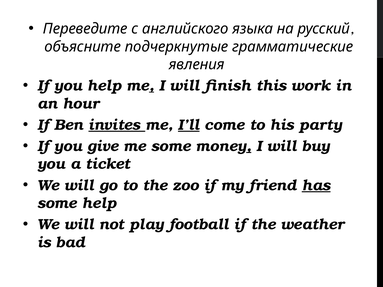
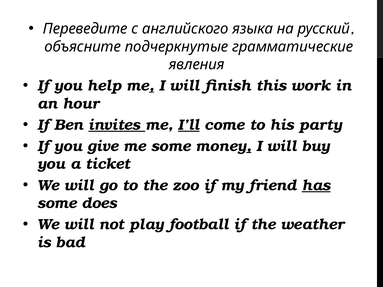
some help: help -> does
